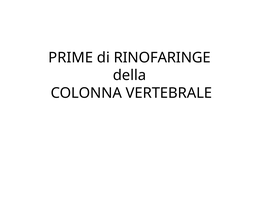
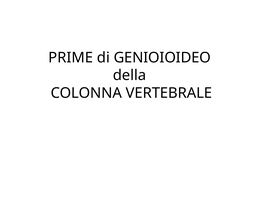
RINOFARINGE: RINOFARINGE -> GENIOIOIDEO
